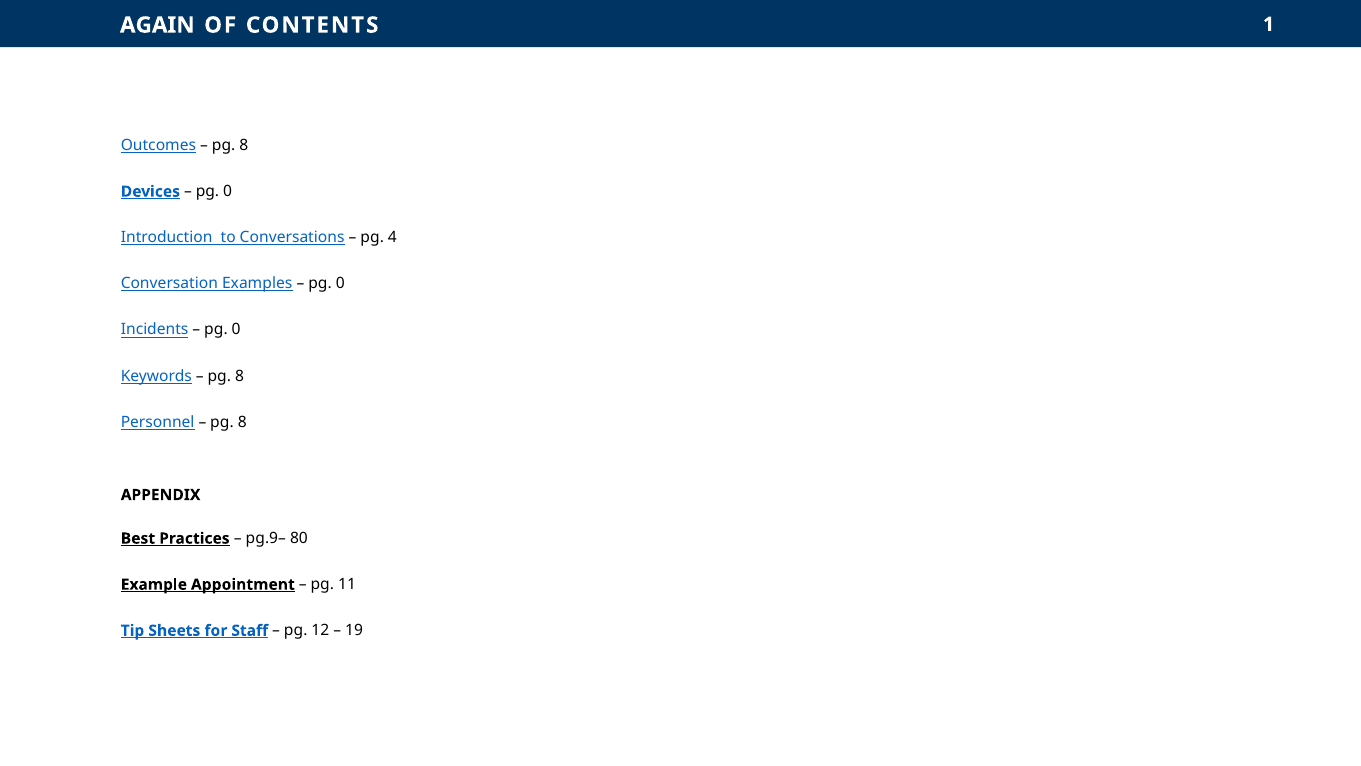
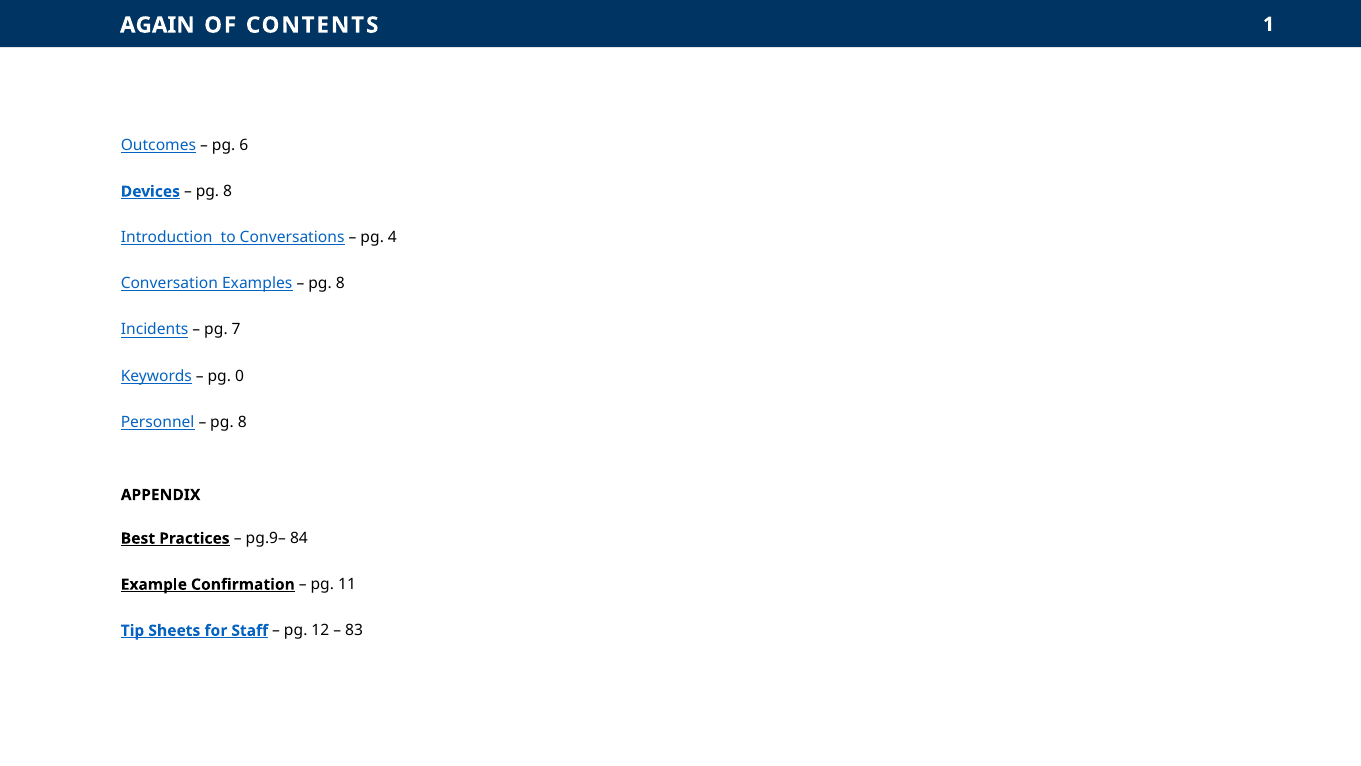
8 at (244, 145): 8 -> 6
0 at (228, 191): 0 -> 8
0 at (340, 284): 0 -> 8
0 at (236, 330): 0 -> 7
8 at (240, 376): 8 -> 0
80: 80 -> 84
Appointment: Appointment -> Confirmation
19: 19 -> 83
